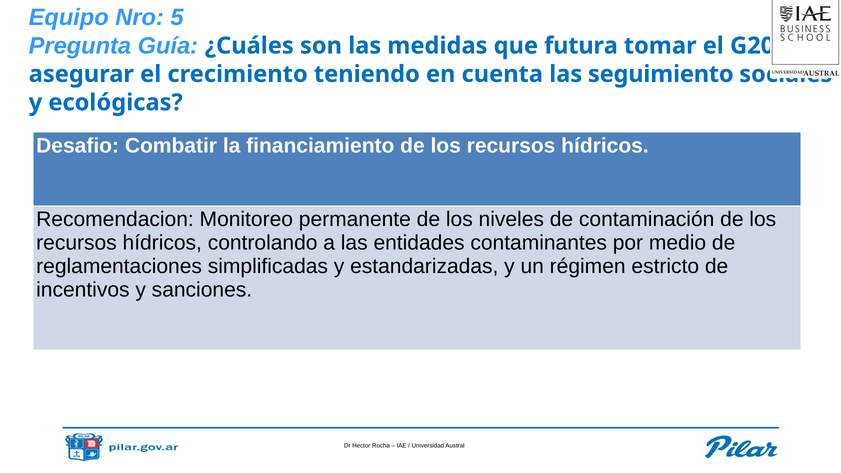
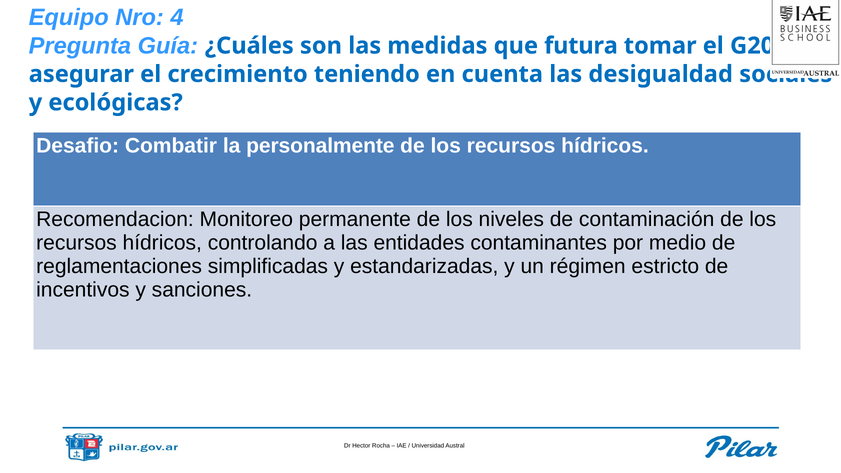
5: 5 -> 4
seguimiento: seguimiento -> desigualdad
financiamiento: financiamiento -> personalmente
